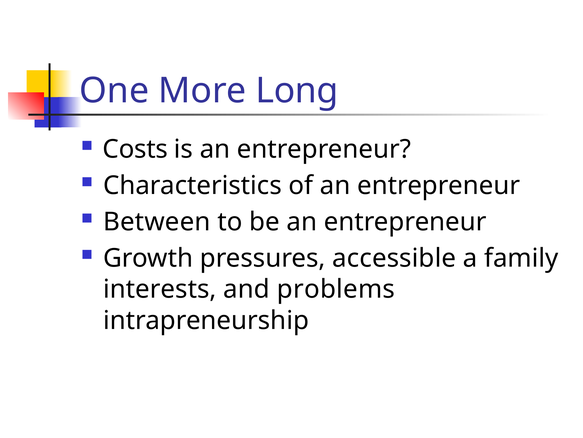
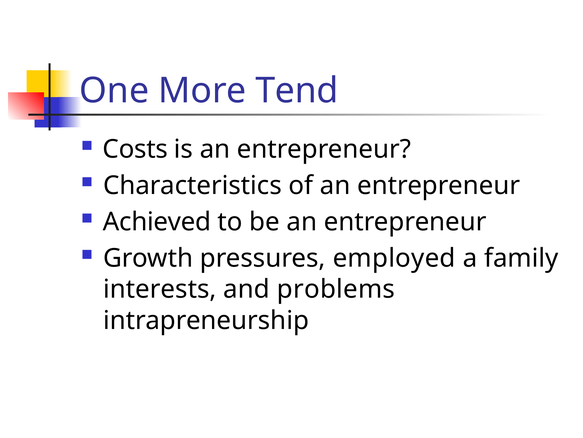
Long: Long -> Tend
Between: Between -> Achieved
accessible: accessible -> employed
